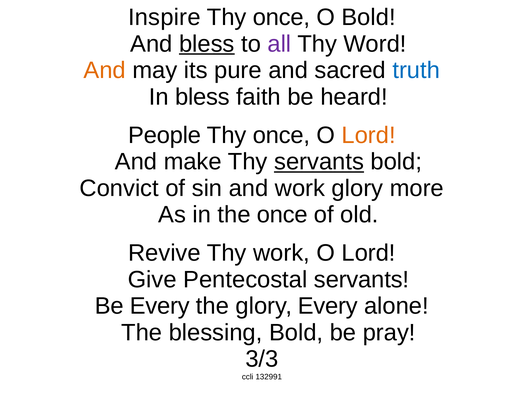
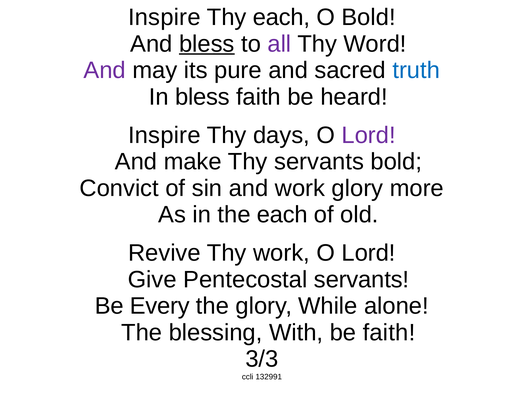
once at (282, 17): once -> each
And at (105, 70) colour: orange -> purple
People at (165, 135): People -> Inspire
once at (282, 135): once -> days
Lord at (369, 135) colour: orange -> purple
servants at (319, 162) underline: present -> none
the once: once -> each
glory Every: Every -> While
blessing Bold: Bold -> With
be pray: pray -> faith
